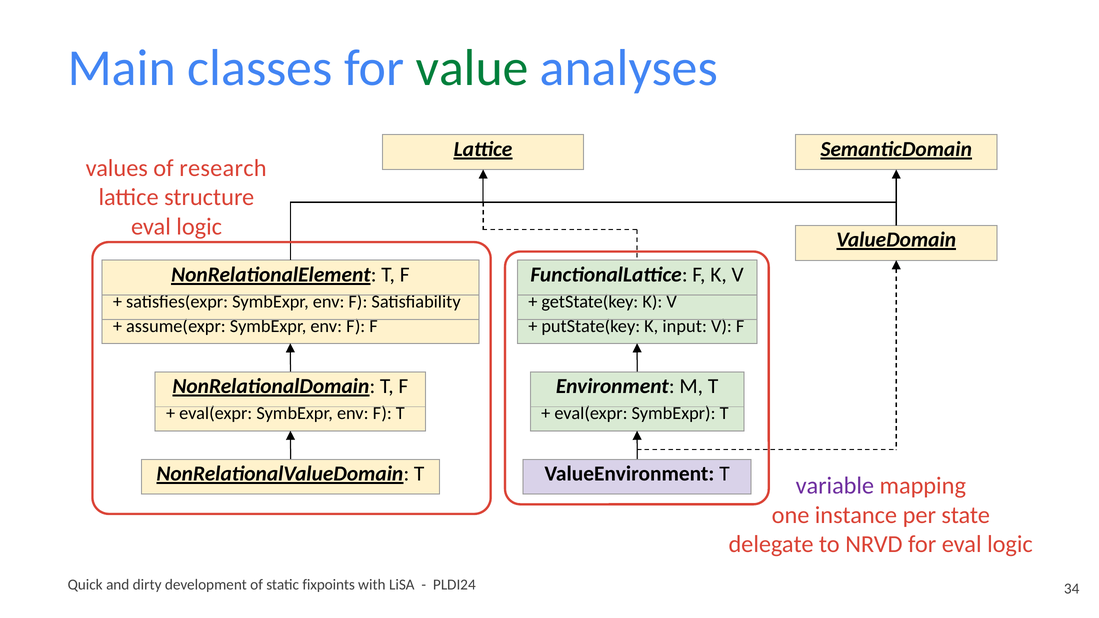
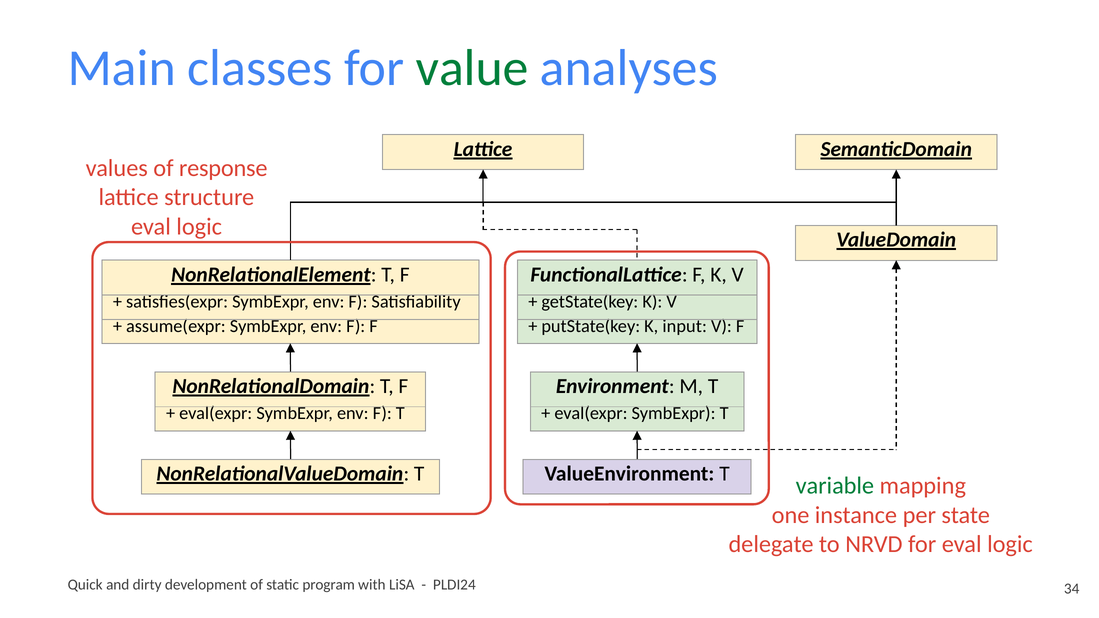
research: research -> response
variable colour: purple -> green
fixpoints: fixpoints -> program
